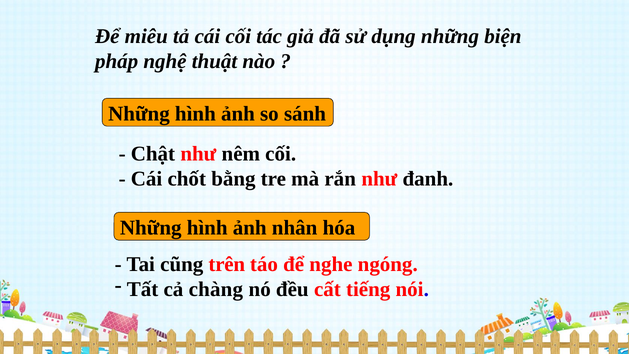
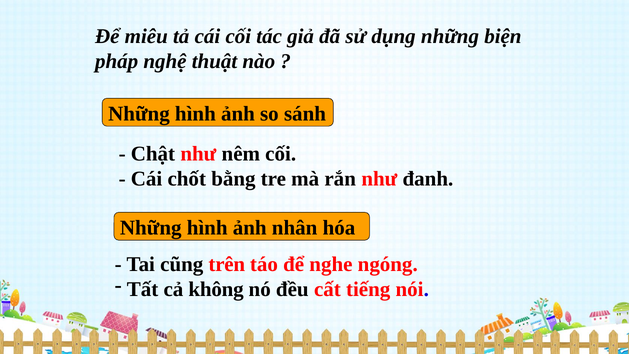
chàng: chàng -> không
